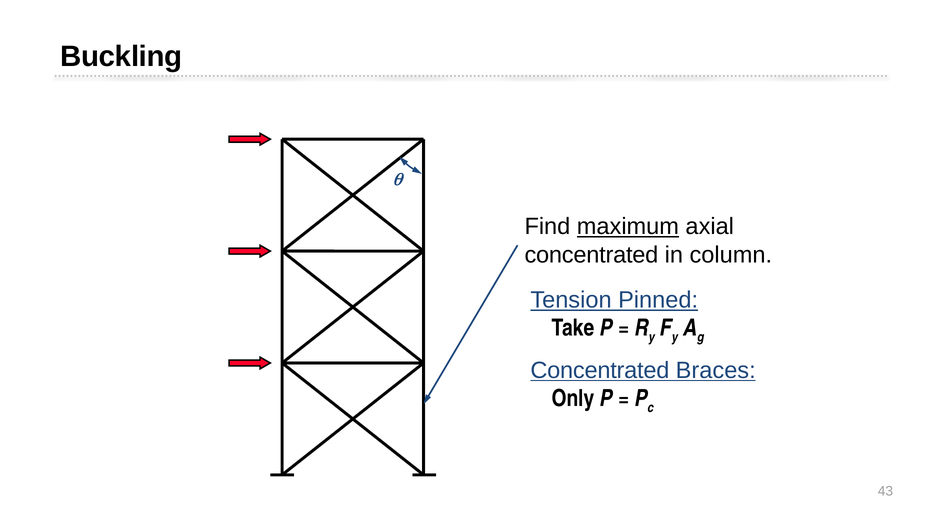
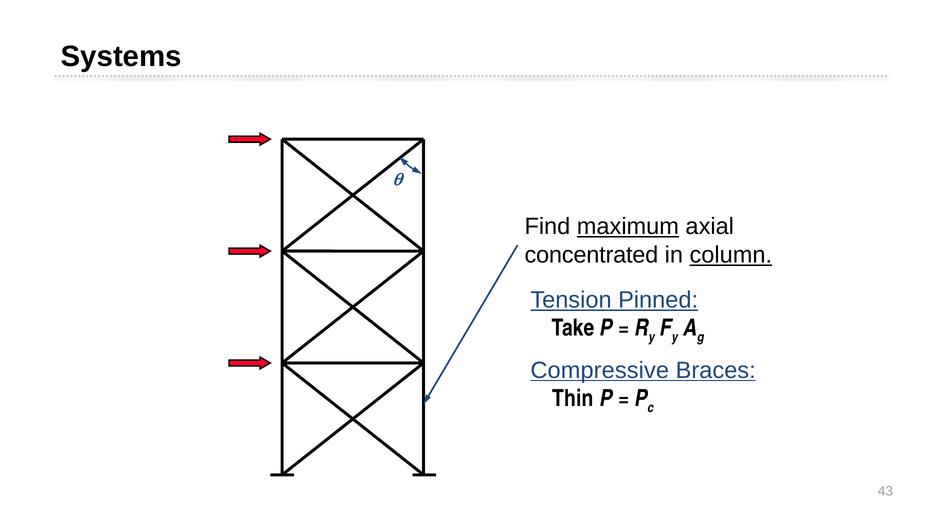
Buckling: Buckling -> Systems
column underline: none -> present
Concentrated at (600, 371): Concentrated -> Compressive
Only: Only -> Thin
